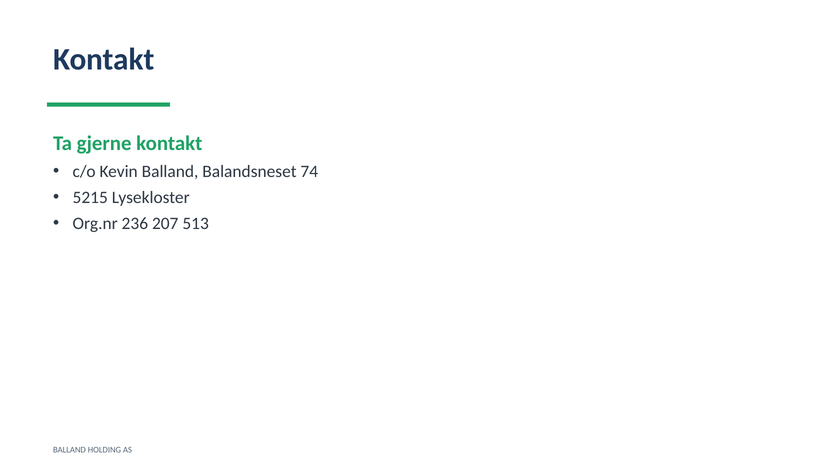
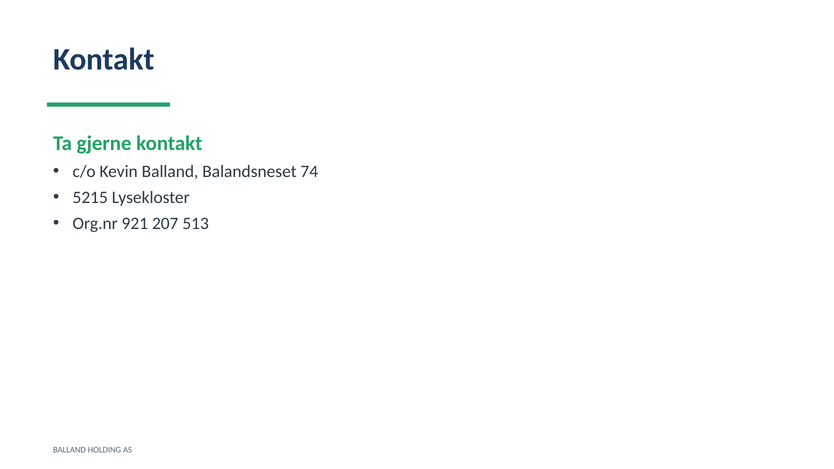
236: 236 -> 921
